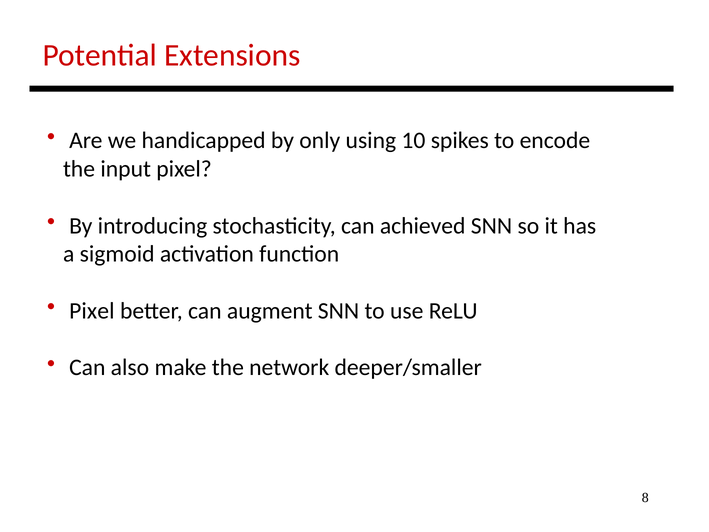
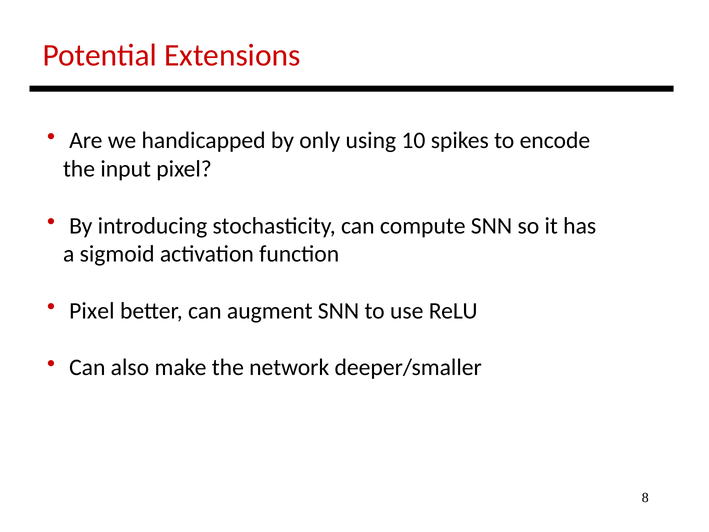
achieved: achieved -> compute
